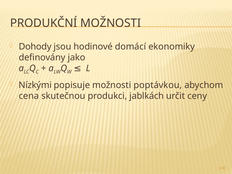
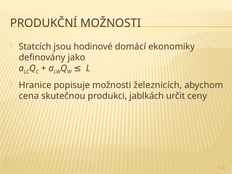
Dohody: Dohody -> Statcích
Nízkými: Nízkými -> Hranice
poptávkou: poptávkou -> železnicích
